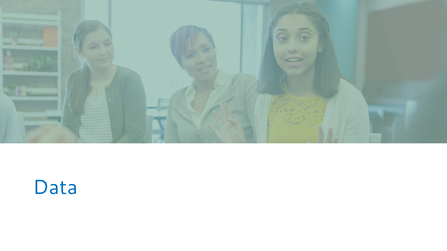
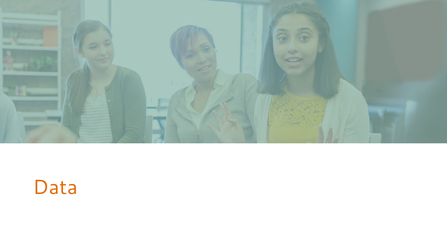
Data colour: blue -> orange
